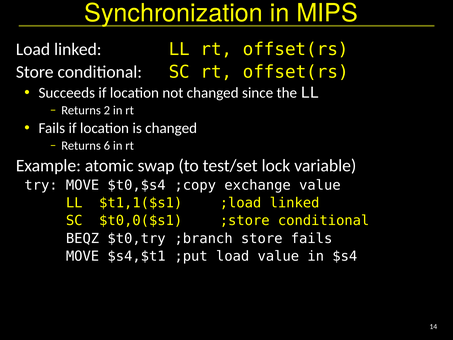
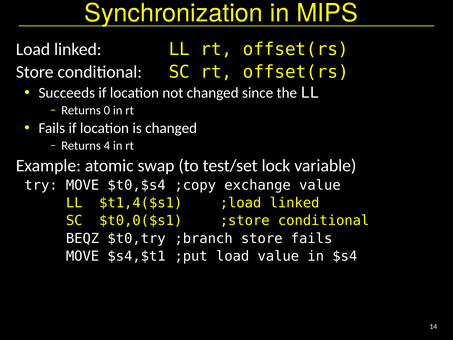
2: 2 -> 0
6: 6 -> 4
$t1,1($s1: $t1,1($s1 -> $t1,4($s1
